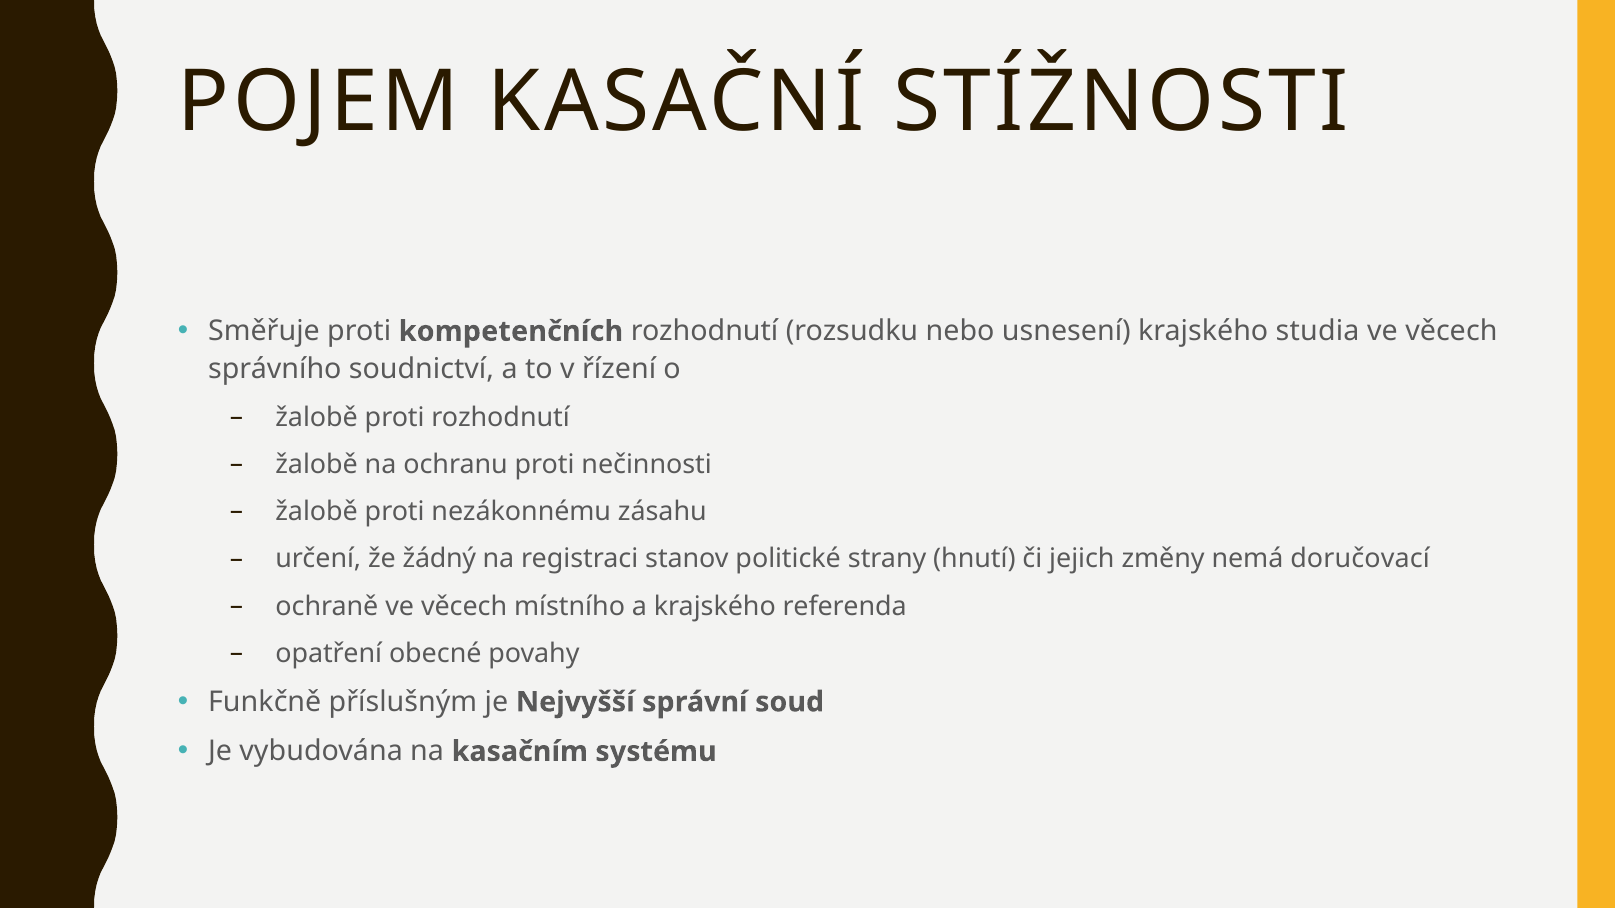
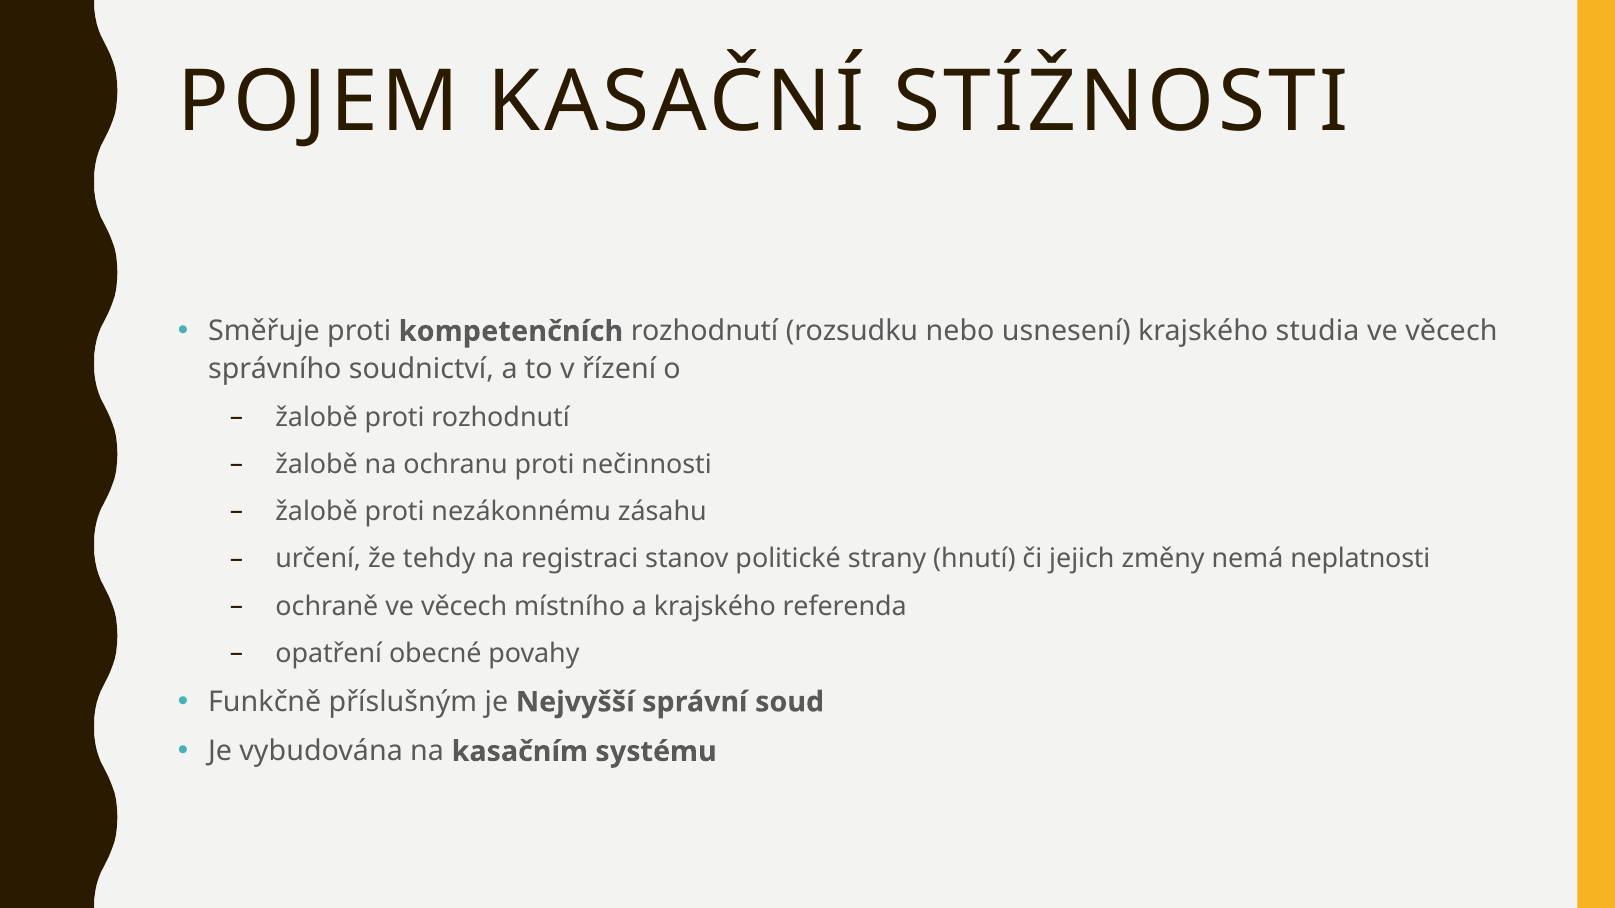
žádný: žádný -> tehdy
doručovací: doručovací -> neplatnosti
